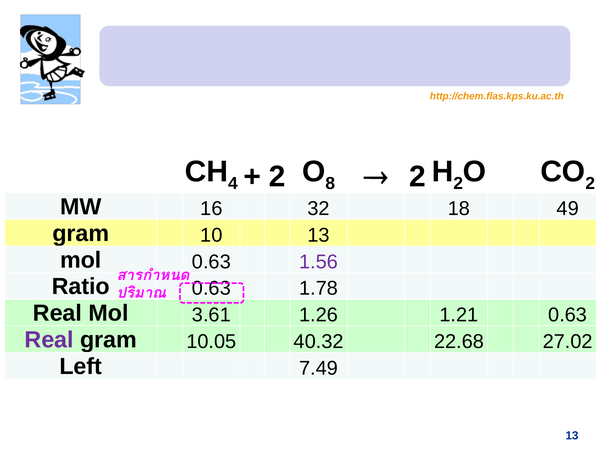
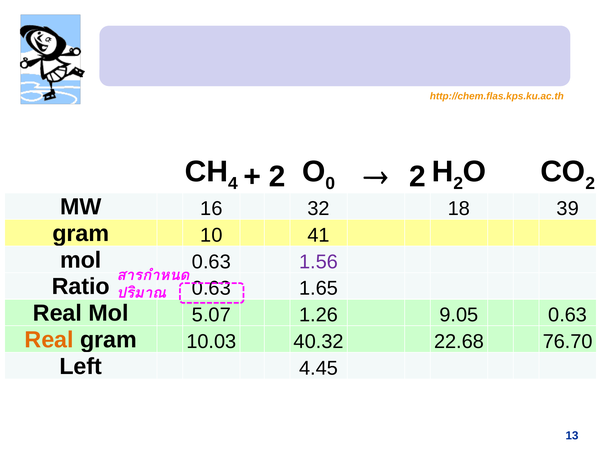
8: 8 -> 0
49: 49 -> 39
10 13: 13 -> 41
1.78: 1.78 -> 1.65
3.61: 3.61 -> 5.07
1.21: 1.21 -> 9.05
Real at (49, 340) colour: purple -> orange
10.05: 10.05 -> 10.03
27.02: 27.02 -> 76.70
7.49: 7.49 -> 4.45
